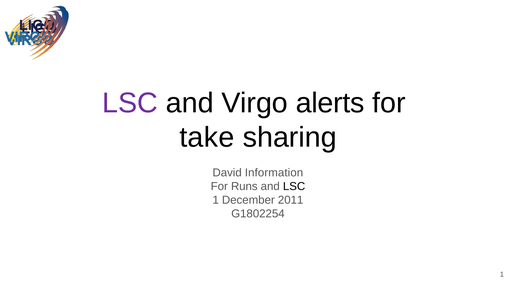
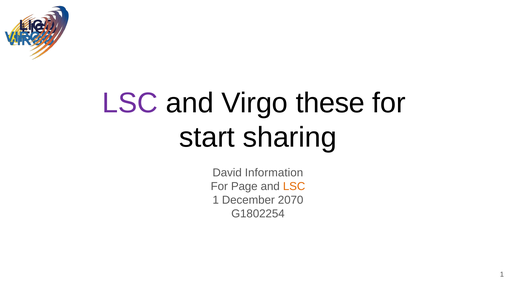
alerts: alerts -> these
take: take -> start
Runs: Runs -> Page
LSC at (294, 187) colour: black -> orange
2011: 2011 -> 2070
